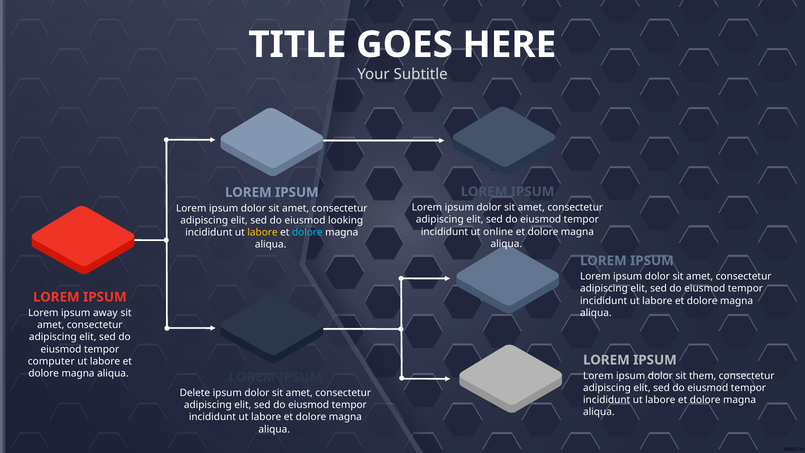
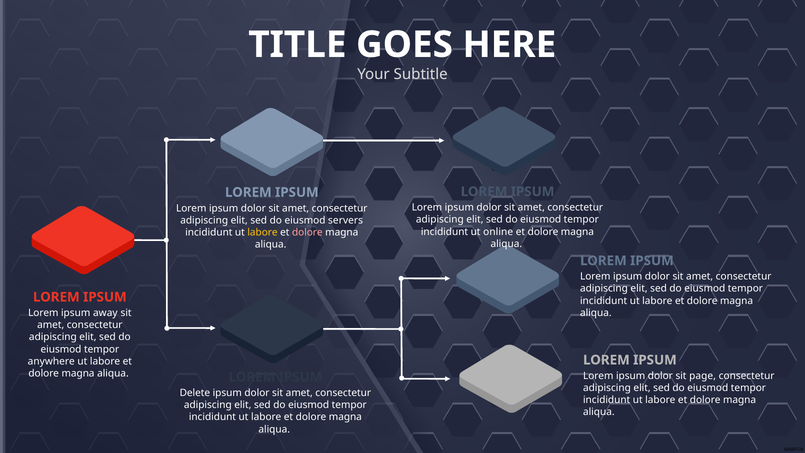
looking: looking -> servers
dolore at (307, 232) colour: light blue -> pink
computer: computer -> anywhere
them: them -> page
